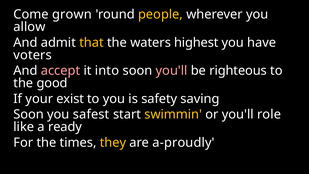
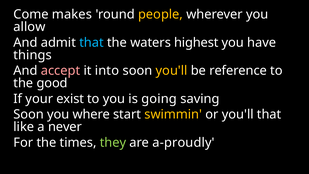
grown: grown -> makes
that at (91, 43) colour: yellow -> light blue
voters: voters -> things
you'll at (172, 71) colour: pink -> yellow
righteous: righteous -> reference
safety: safety -> going
safest: safest -> where
you'll role: role -> that
ready: ready -> never
they colour: yellow -> light green
